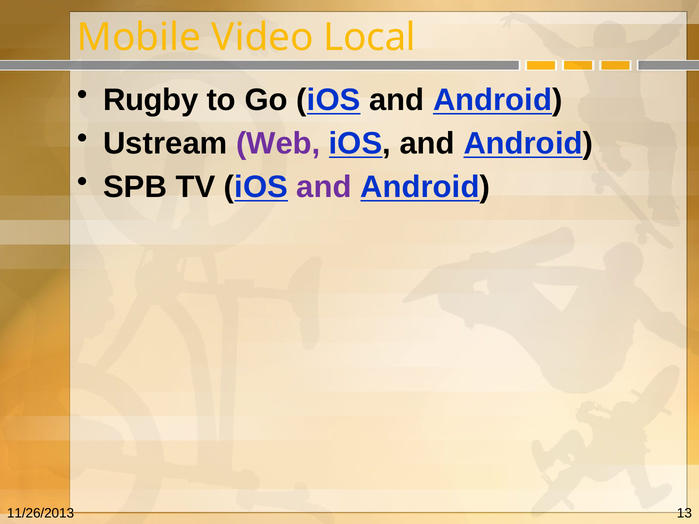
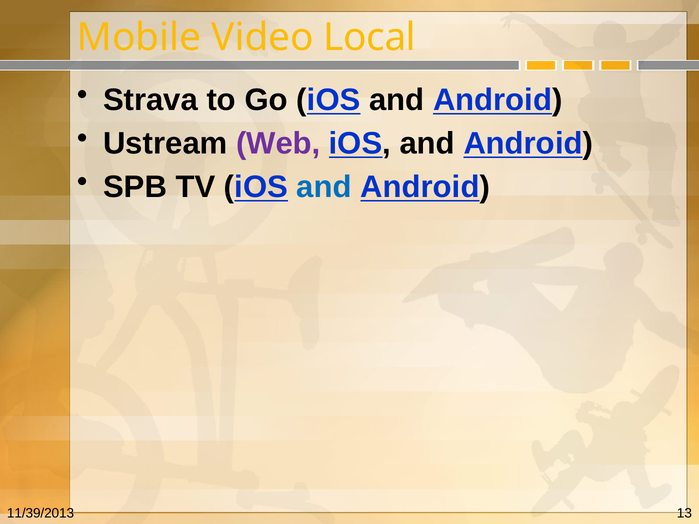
Rugby: Rugby -> Strava
and at (324, 187) colour: purple -> blue
11/26/2013: 11/26/2013 -> 11/39/2013
